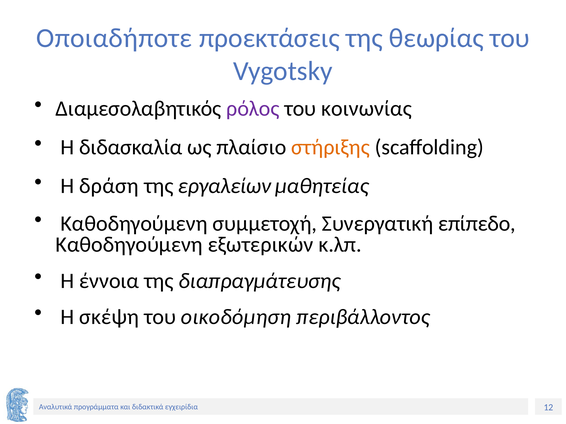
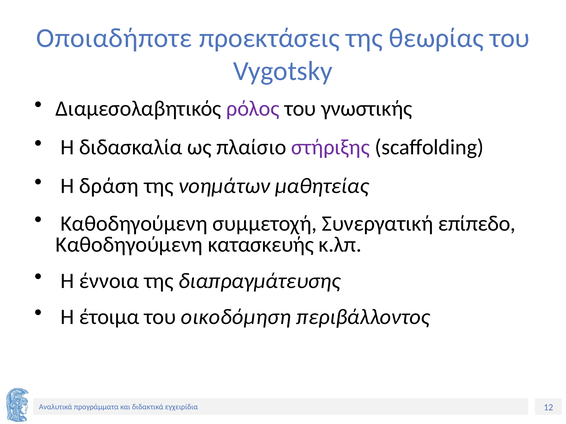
κοινωνίας: κοινωνίας -> γνωστικής
στήριξης colour: orange -> purple
εργαλείων: εργαλείων -> νοημάτων
εξωτερικών: εξωτερικών -> κατασκευής
σκέψη: σκέψη -> έτοιμα
